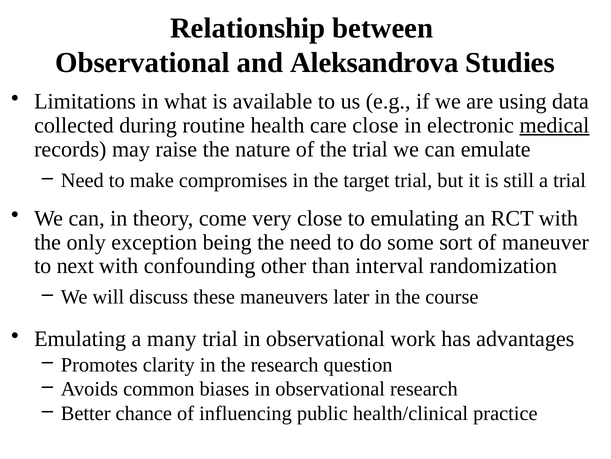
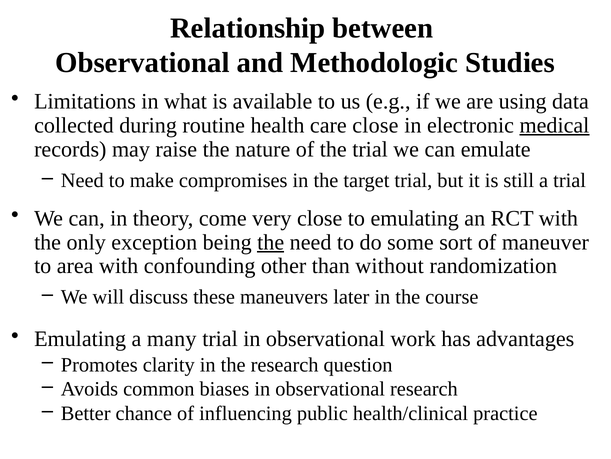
Aleksandrova: Aleksandrova -> Methodologic
the at (271, 242) underline: none -> present
next: next -> area
interval: interval -> without
